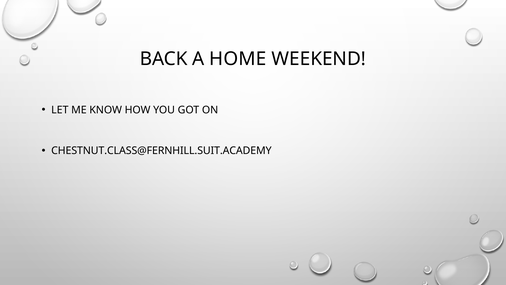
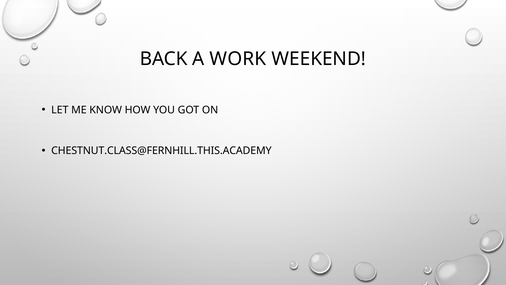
HOME: HOME -> WORK
CHESTNUT.CLASS@FERNHILL.SUIT.ACADEMY: CHESTNUT.CLASS@FERNHILL.SUIT.ACADEMY -> CHESTNUT.CLASS@FERNHILL.THIS.ACADEMY
